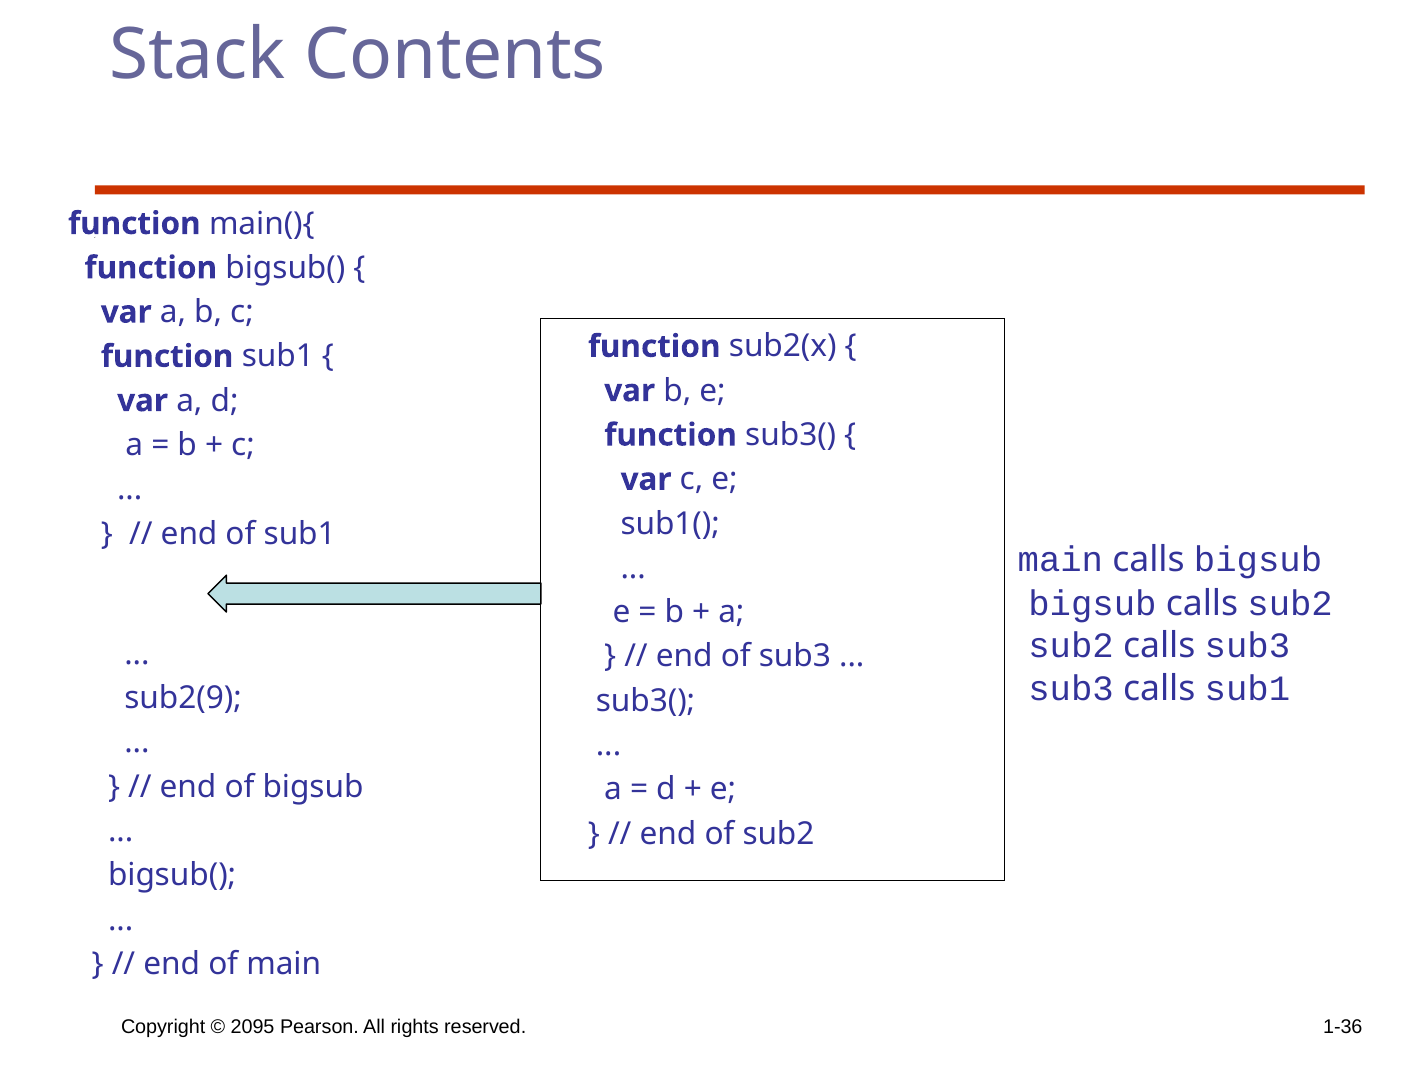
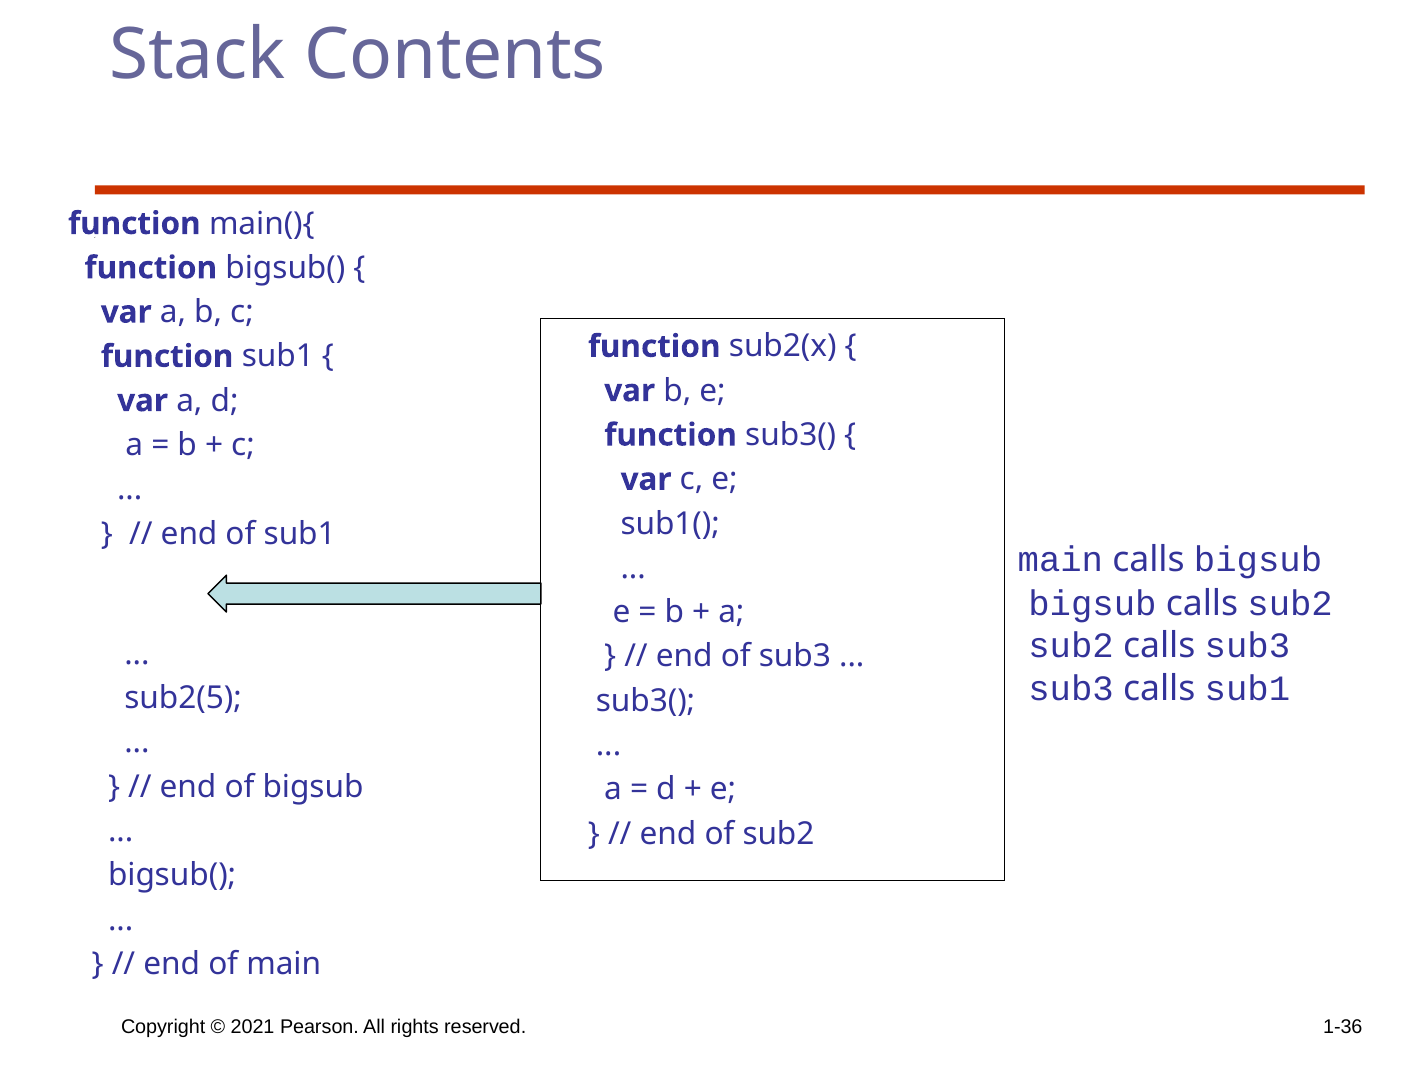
sub2(9: sub2(9 -> sub2(5
2095: 2095 -> 2021
